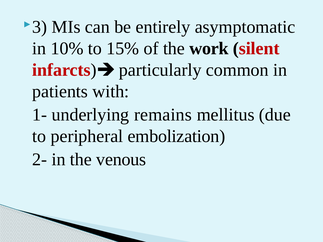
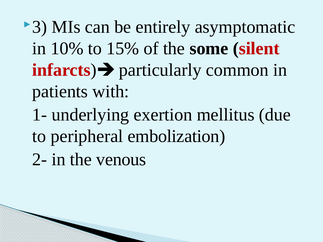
work: work -> some
remains: remains -> exertion
